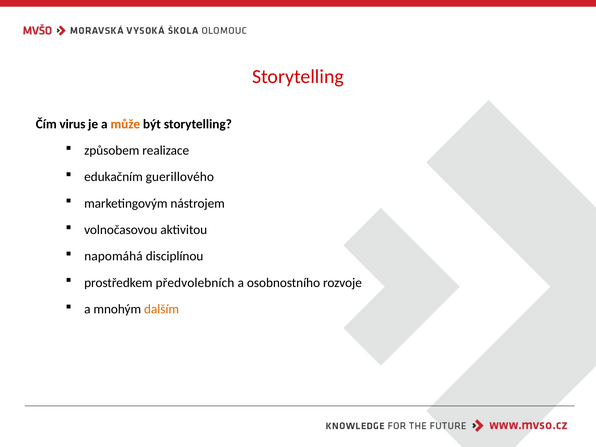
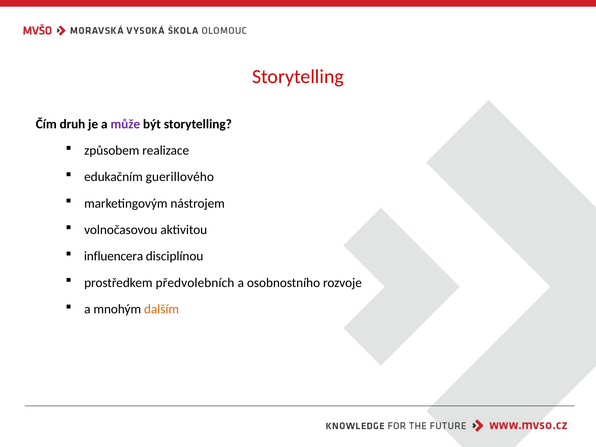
virus: virus -> druh
může colour: orange -> purple
napomáhá: napomáhá -> influencera
